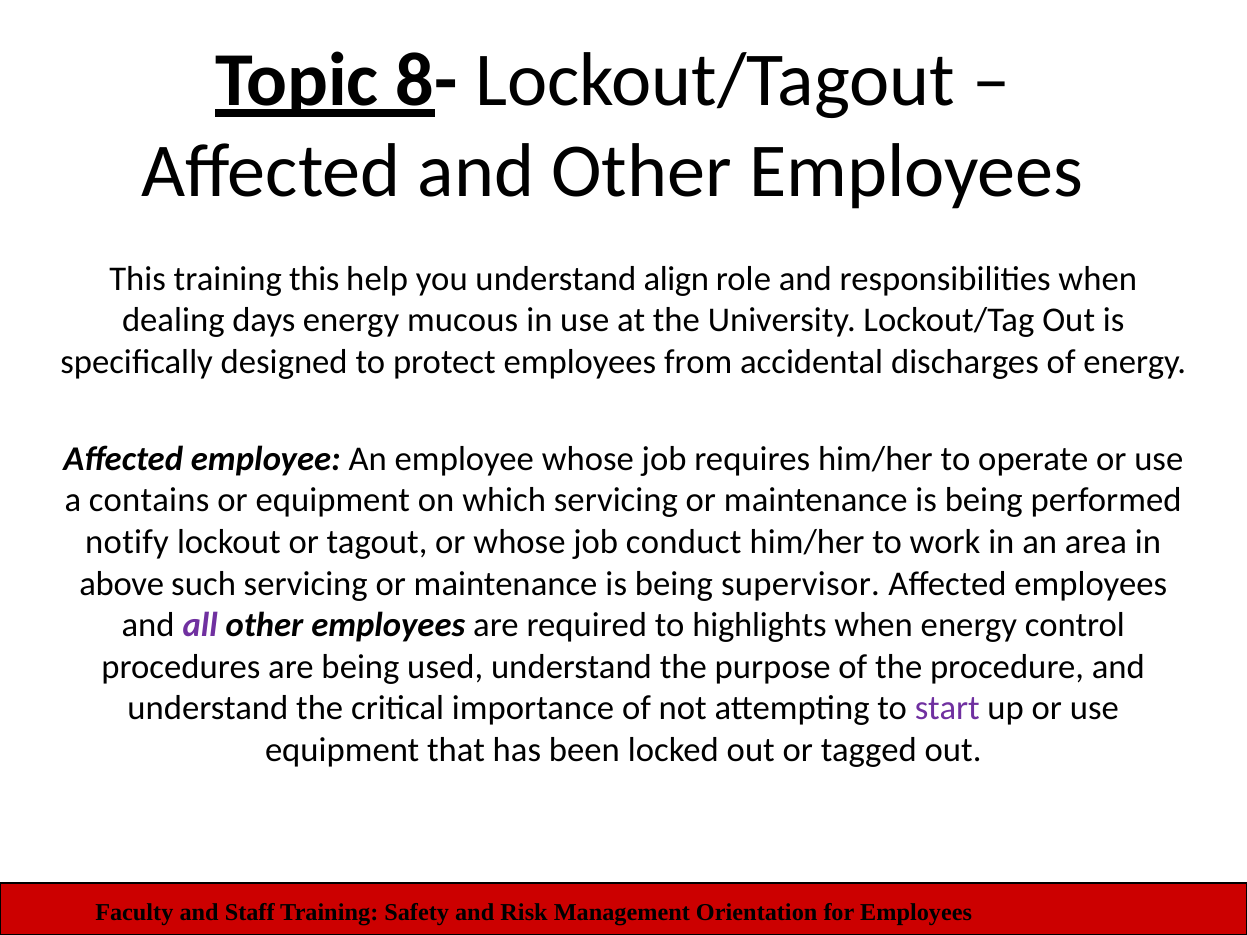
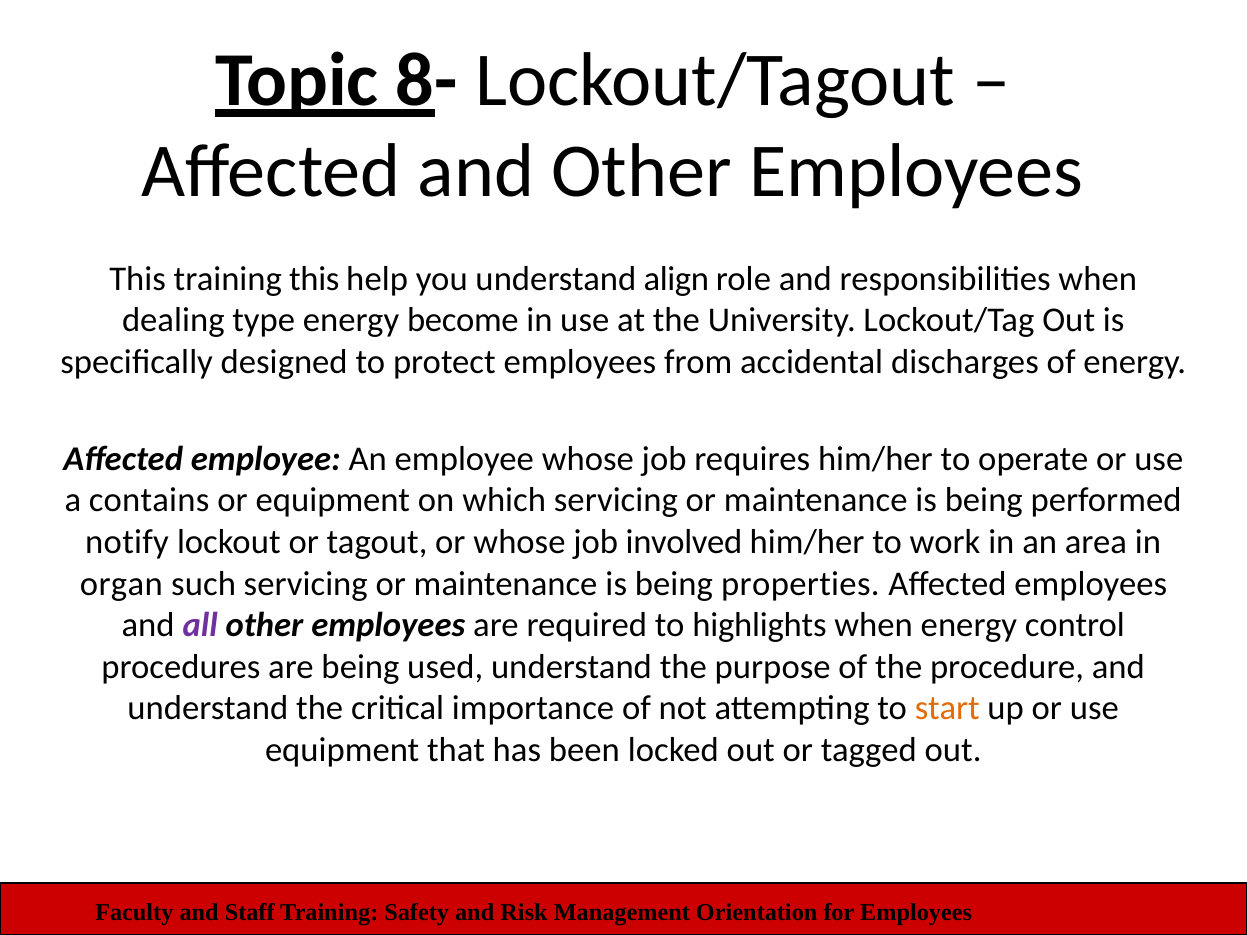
days: days -> type
mucous: mucous -> become
conduct: conduct -> involved
above: above -> organ
supervisor: supervisor -> properties
start colour: purple -> orange
